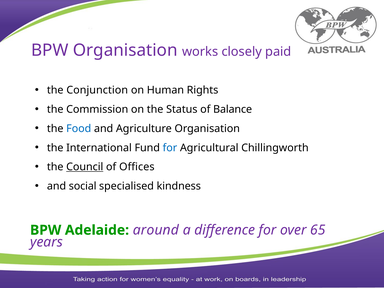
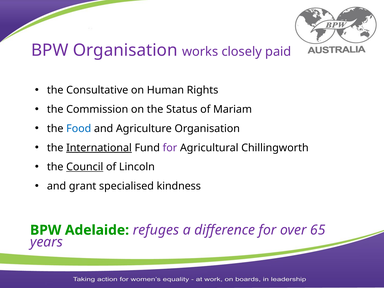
Conjunction: Conjunction -> Consultative
Balance: Balance -> Mariam
International underline: none -> present
for at (170, 148) colour: blue -> purple
Offices: Offices -> Lincoln
social: social -> grant
around: around -> refuges
